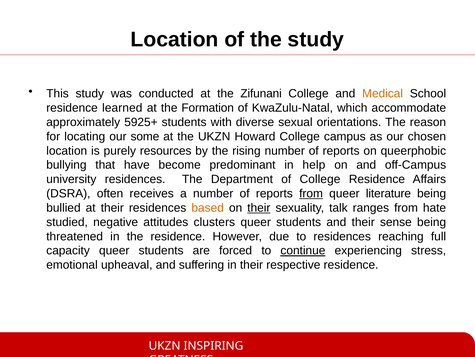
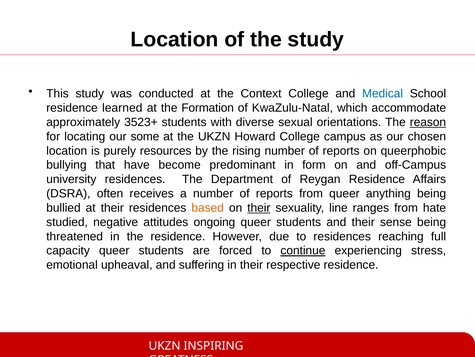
Zifunani: Zifunani -> Context
Medical colour: orange -> blue
5925+: 5925+ -> 3523+
reason underline: none -> present
help: help -> form
of College: College -> Reygan
from at (311, 193) underline: present -> none
literature: literature -> anything
talk: talk -> line
clusters: clusters -> ongoing
